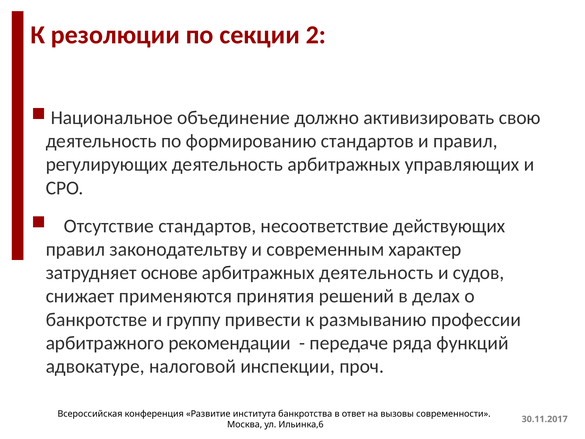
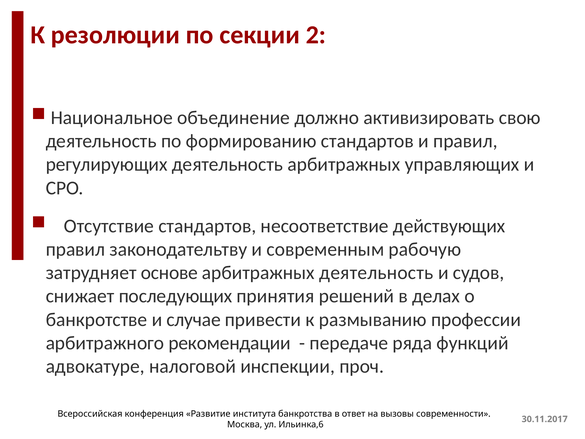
характер: характер -> рабочую
применяются: применяются -> последующих
группу: группу -> случае
